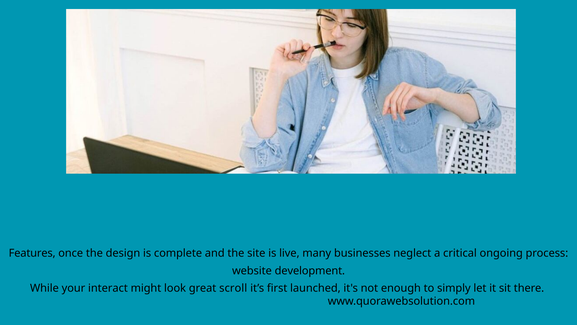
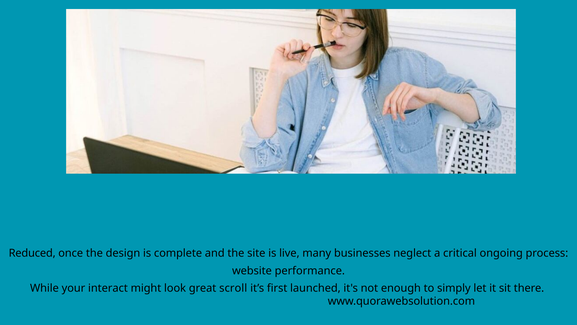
Features: Features -> Reduced
development: development -> performance
